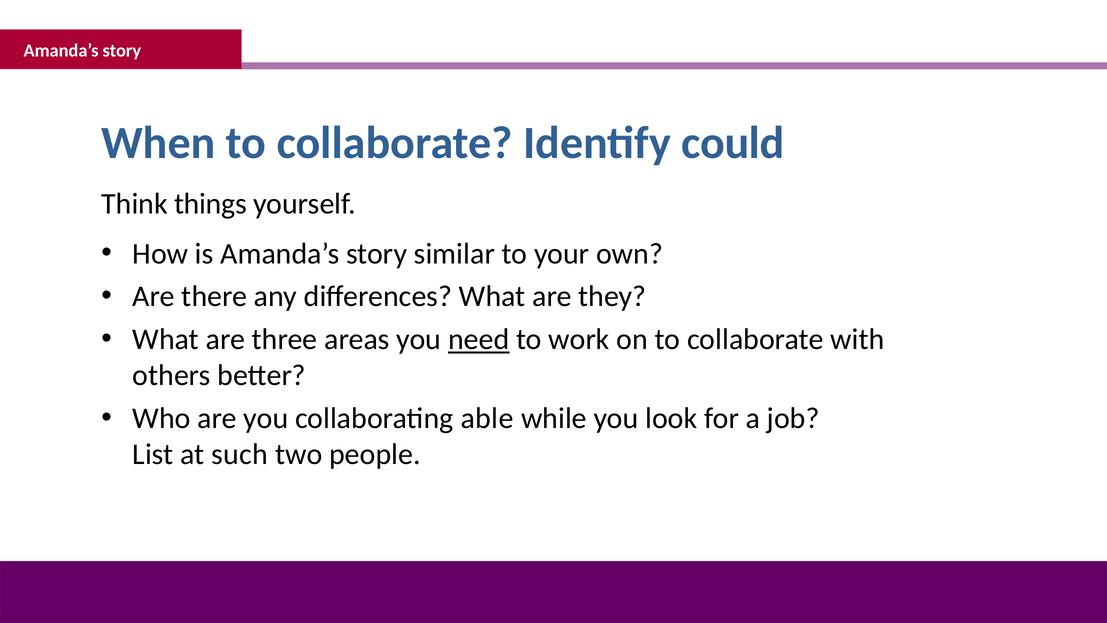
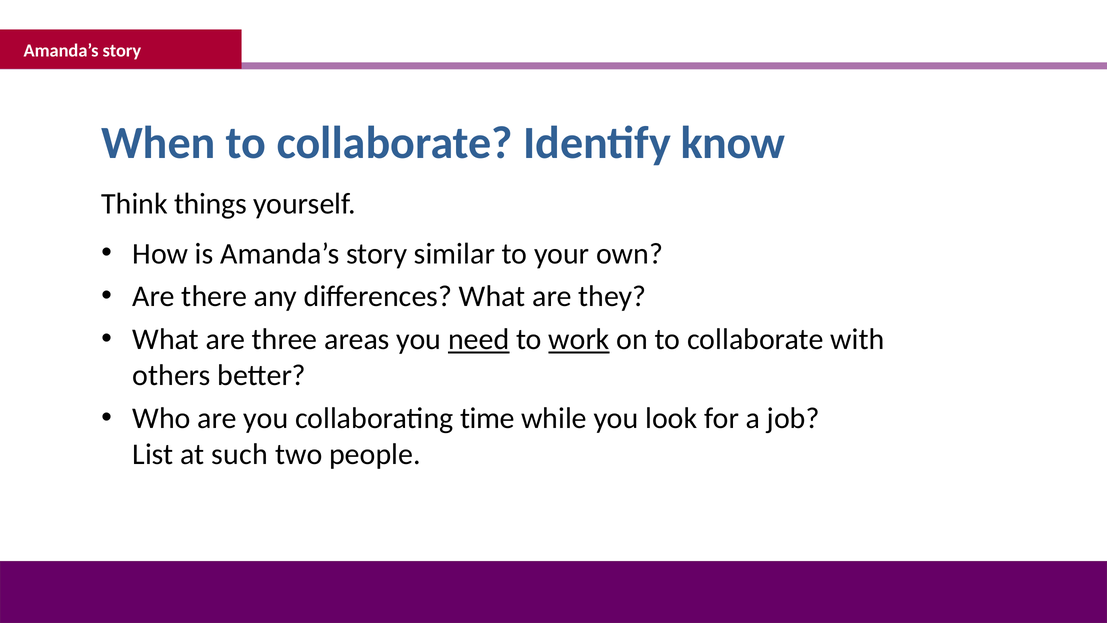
could: could -> know
work underline: none -> present
able: able -> time
